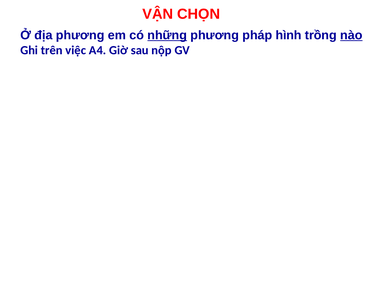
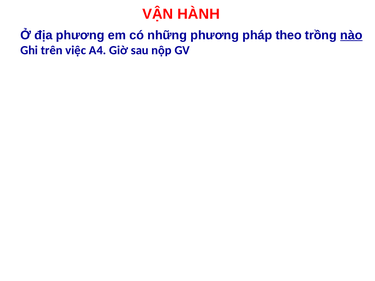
CHỌN: CHỌN -> HÀNH
những underline: present -> none
hình: hình -> theo
